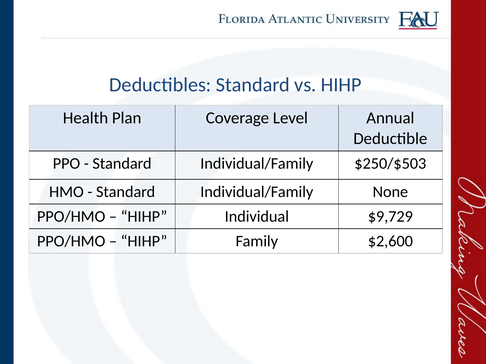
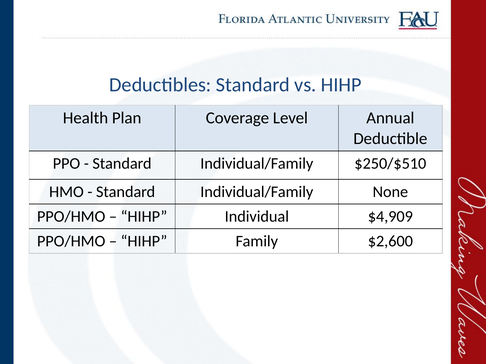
$250/$503: $250/$503 -> $250/$510
$9,729: $9,729 -> $4,909
